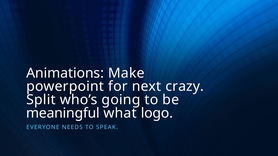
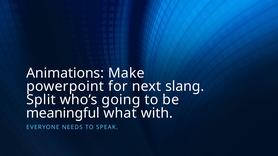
crazy: crazy -> slang
logo: logo -> with
